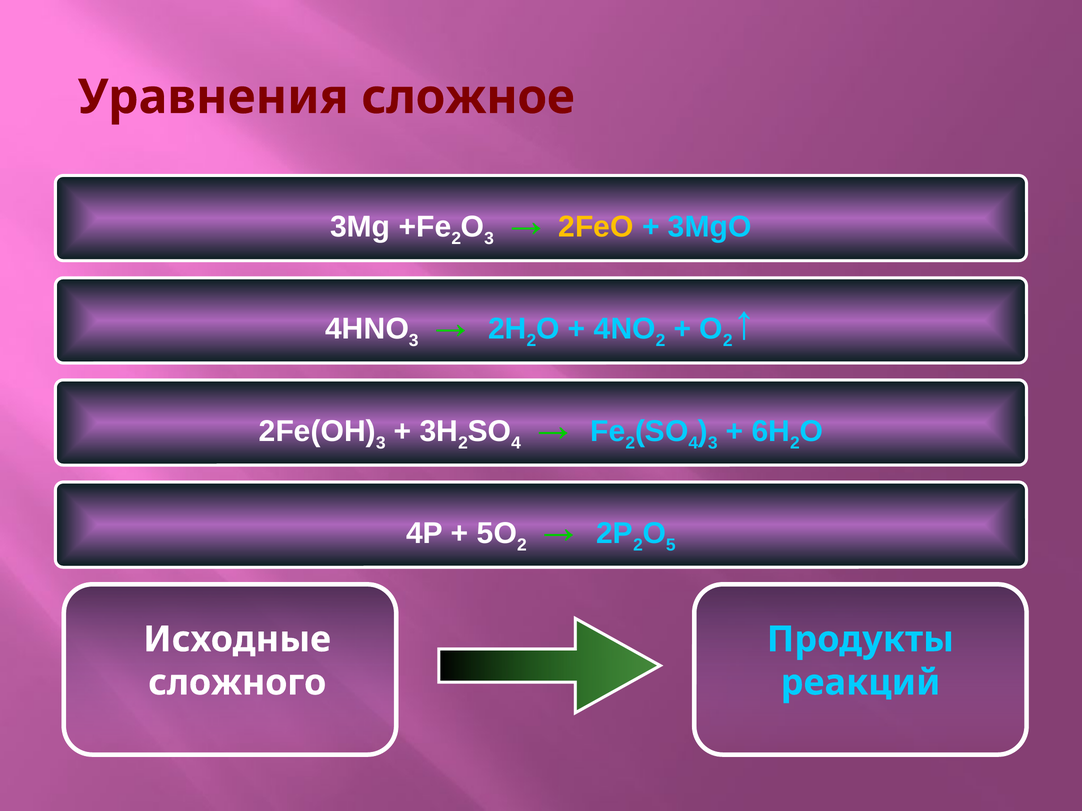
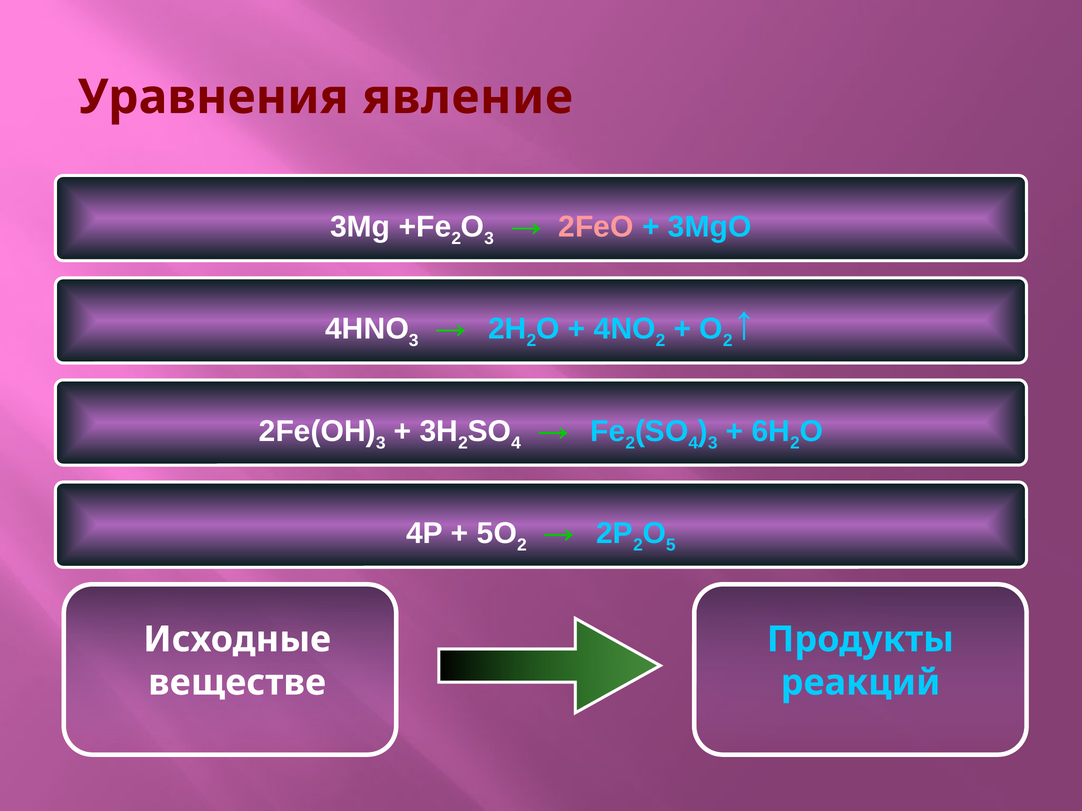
сложное: сложное -> явление
2FeO colour: yellow -> pink
сложного: сложного -> веществе
